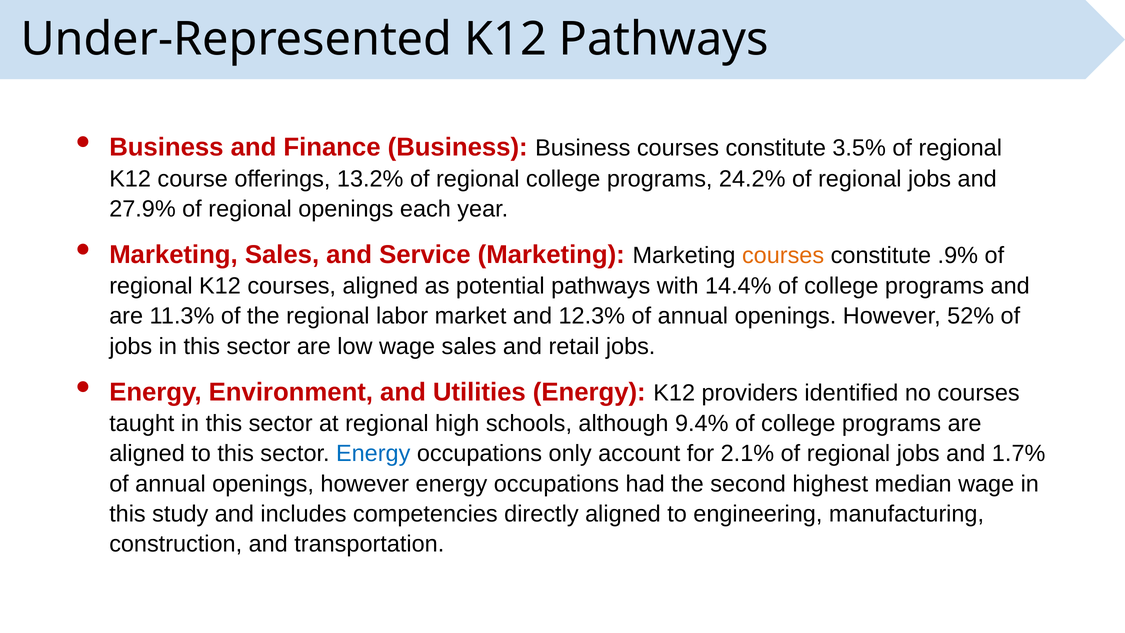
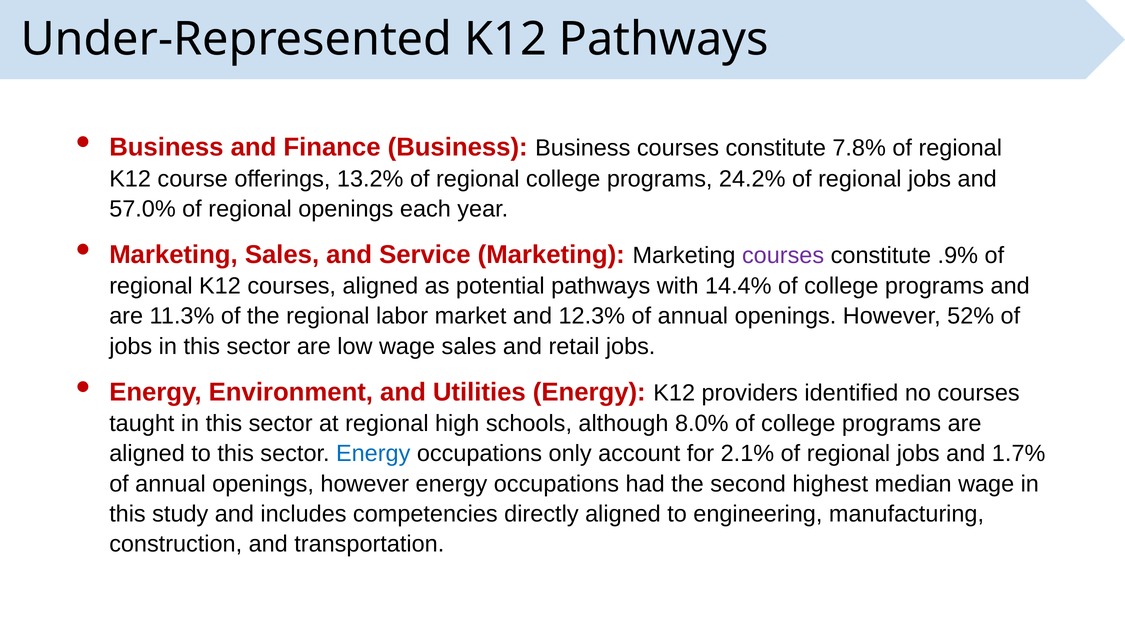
3.5%: 3.5% -> 7.8%
27.9%: 27.9% -> 57.0%
courses at (783, 255) colour: orange -> purple
9.4%: 9.4% -> 8.0%
